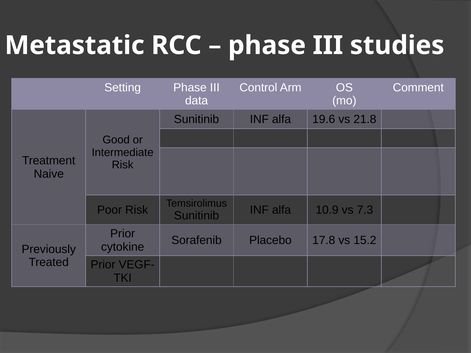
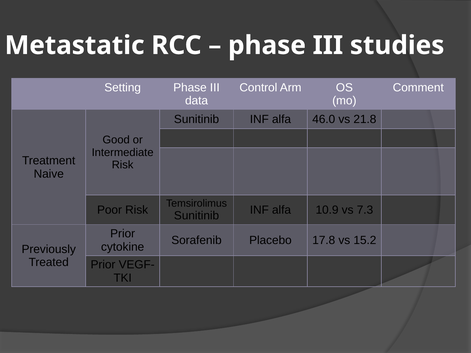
19.6: 19.6 -> 46.0
